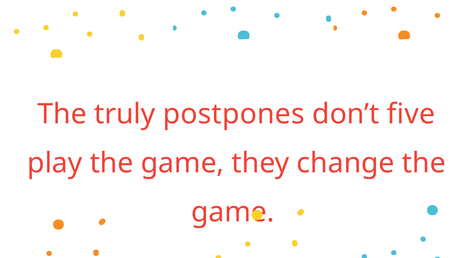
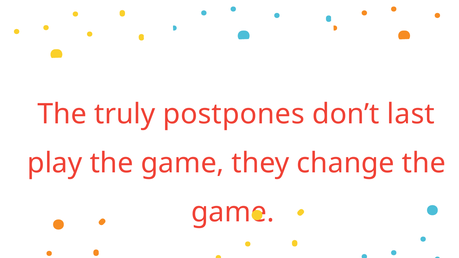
five: five -> last
